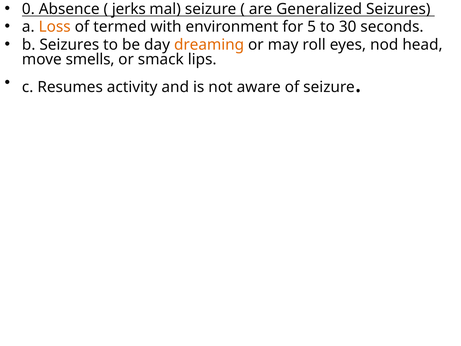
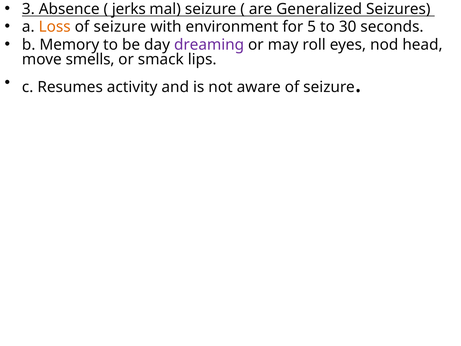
0: 0 -> 3
termed at (120, 27): termed -> seizure
b Seizures: Seizures -> Memory
dreaming colour: orange -> purple
